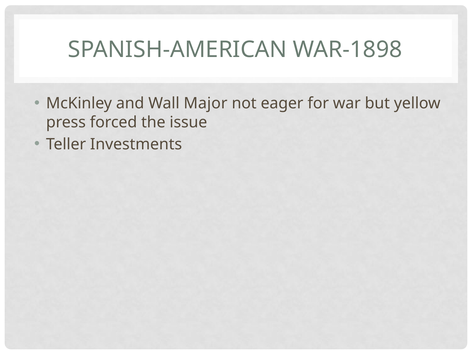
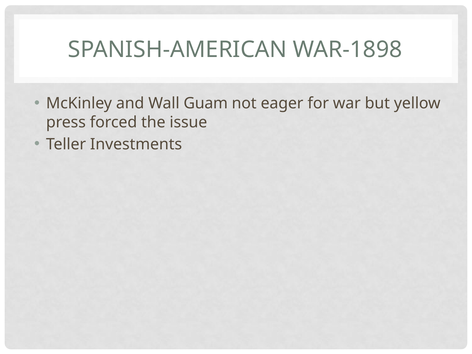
Major: Major -> Guam
